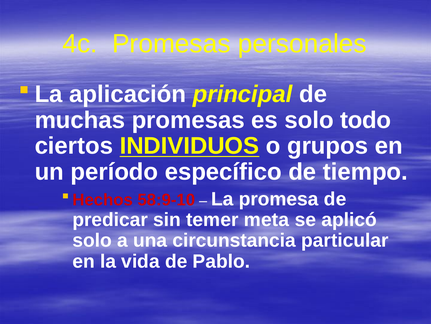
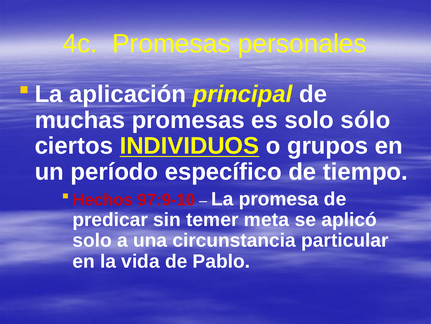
todo: todo -> sólo
58:9-10: 58:9-10 -> 97:9-10
